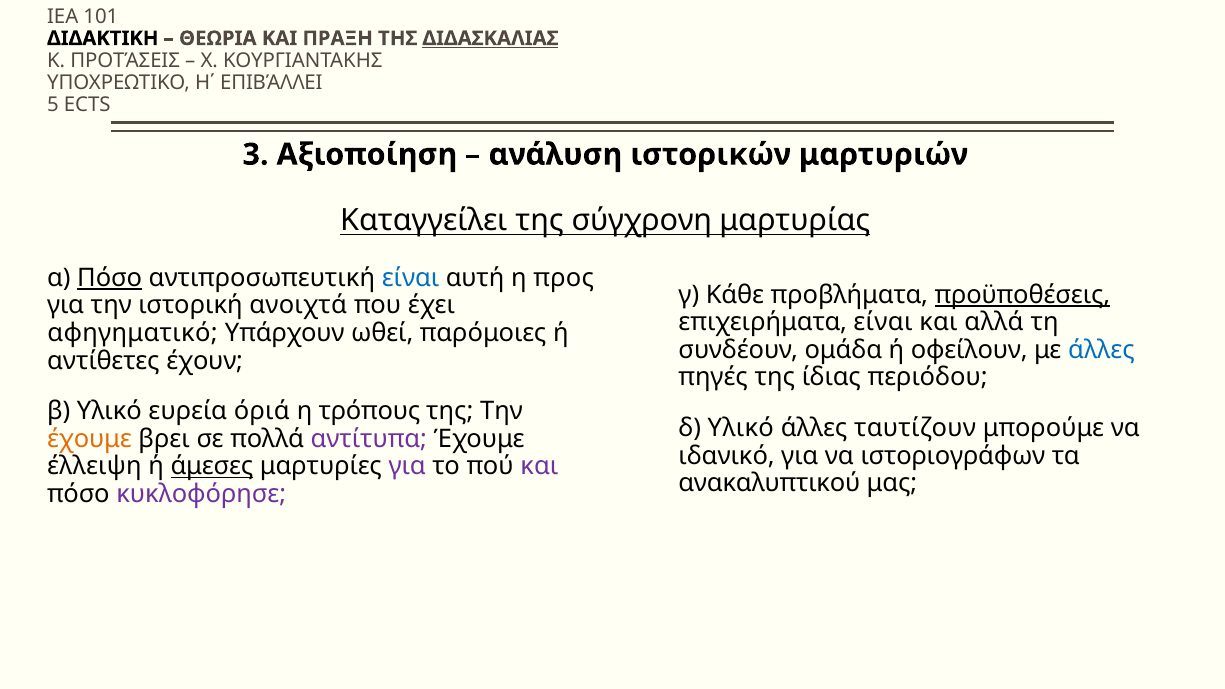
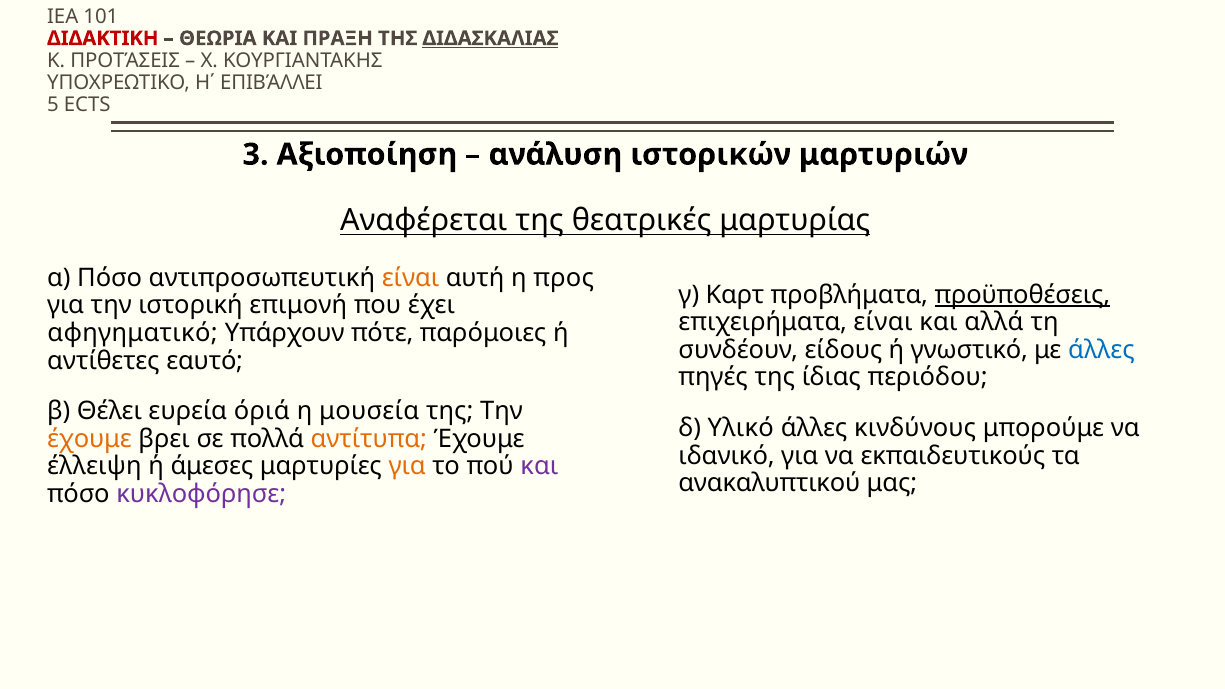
ΔΙΔΑΚΤΙΚΗ colour: black -> red
Καταγγείλει: Καταγγείλει -> Αναφέρεται
σύγχρονη: σύγχρονη -> θεατρικές
Πόσο at (110, 278) underline: present -> none
είναι at (411, 278) colour: blue -> orange
Κάθε: Κάθε -> Καρτ
ανοιχτά: ανοιχτά -> επιμονή
ωθεί: ωθεί -> πότε
ομάδα: ομάδα -> είδους
οφείλουν: οφείλουν -> γνωστικό
έχουν: έχουν -> εαυτό
β Υλικό: Υλικό -> Θέλει
τρόπους: τρόπους -> μουσεία
ταυτίζουν: ταυτίζουν -> κινδύνους
αντίτυπα colour: purple -> orange
ιστοριογράφων: ιστοριογράφων -> εκπαιδευτικούς
άμεσες underline: present -> none
για at (407, 466) colour: purple -> orange
